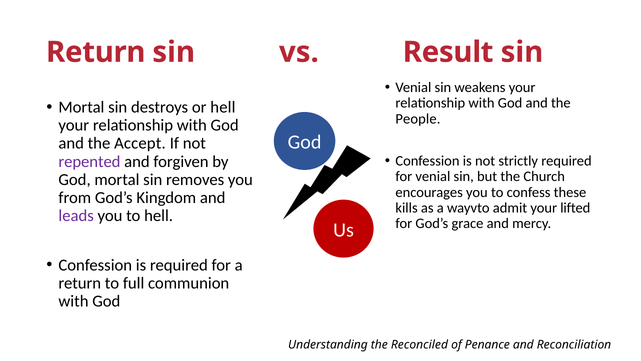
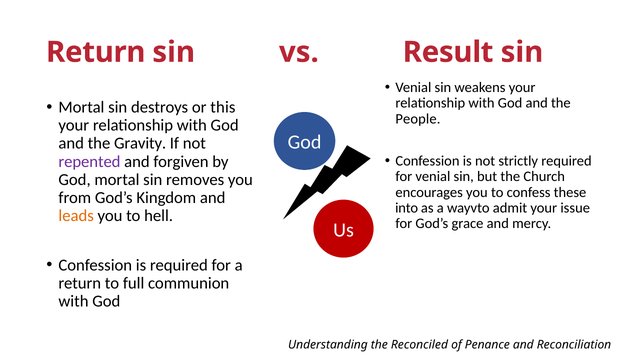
or hell: hell -> this
Accept: Accept -> Gravity
kills: kills -> into
lifted: lifted -> issue
leads colour: purple -> orange
